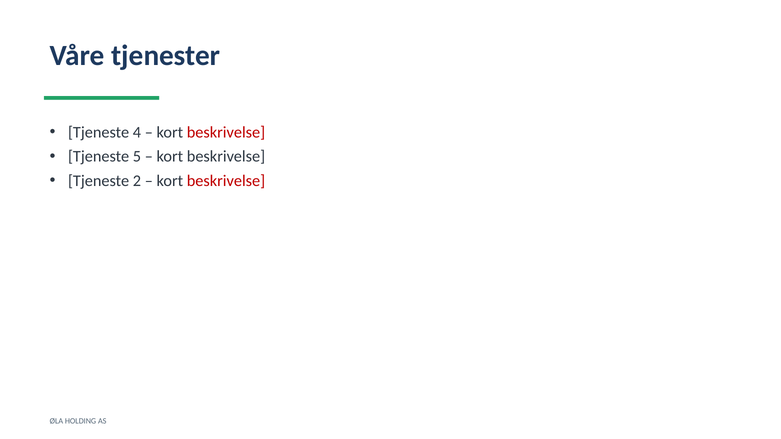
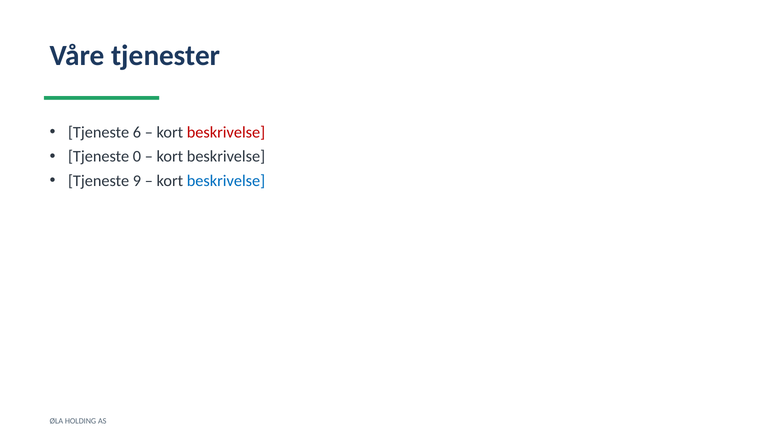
4: 4 -> 6
5: 5 -> 0
2: 2 -> 9
beskrivelse at (226, 181) colour: red -> blue
